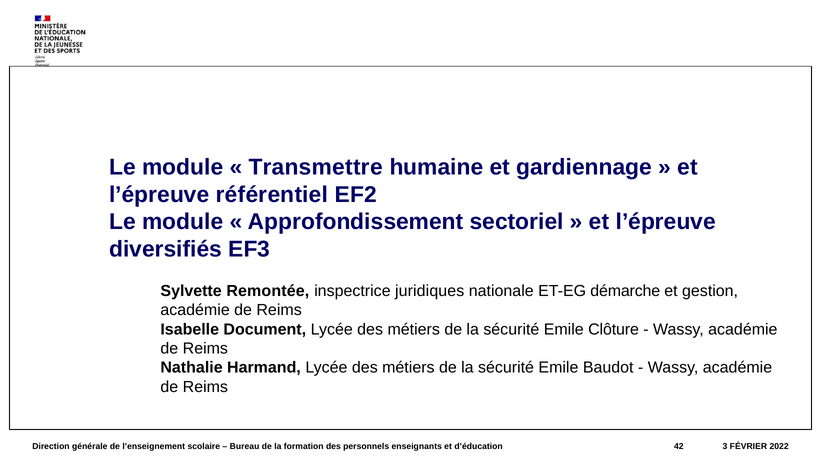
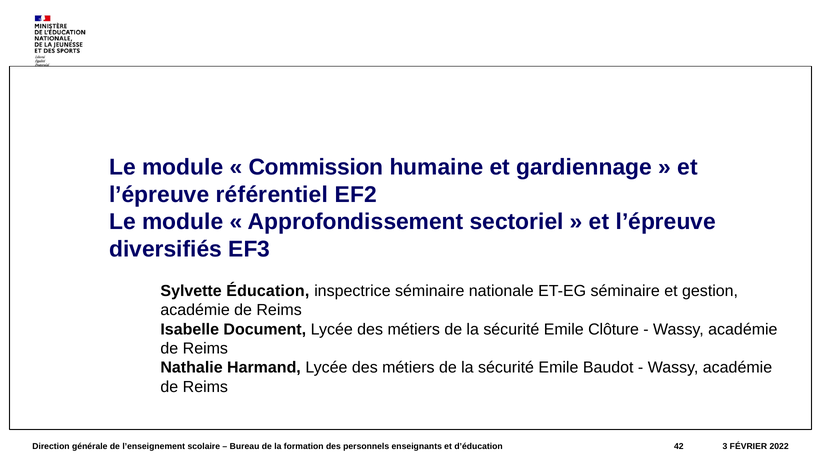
Transmettre: Transmettre -> Commission
Remontée: Remontée -> Éducation
inspectrice juridiques: juridiques -> séminaire
ET-EG démarche: démarche -> séminaire
